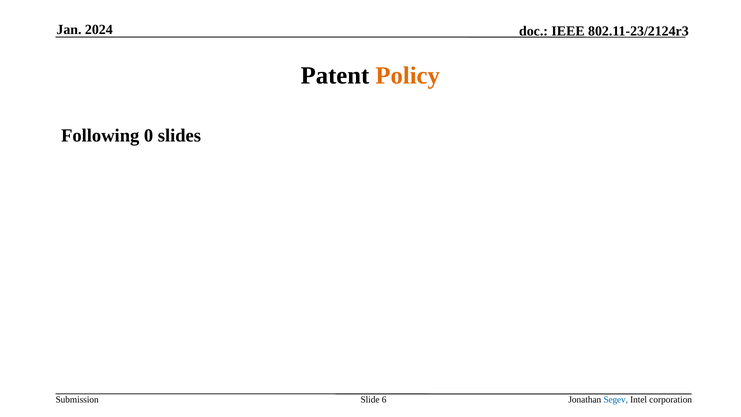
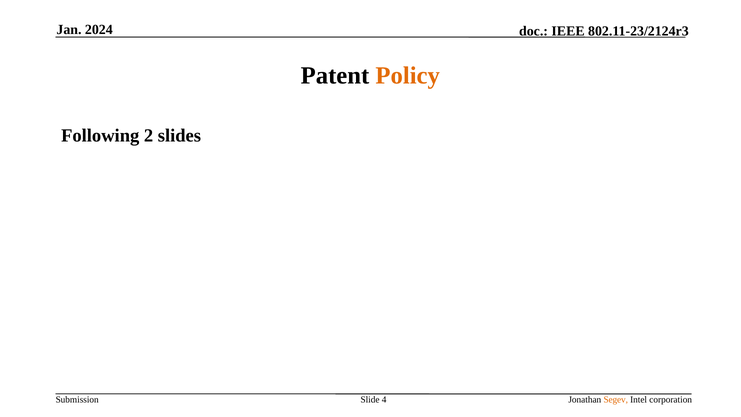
0: 0 -> 2
6: 6 -> 4
Segev colour: blue -> orange
